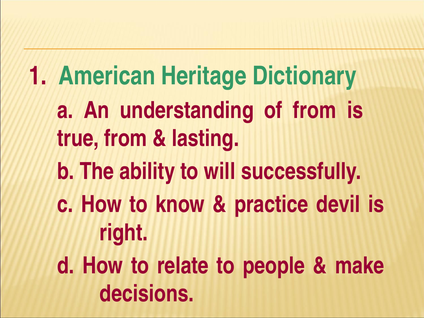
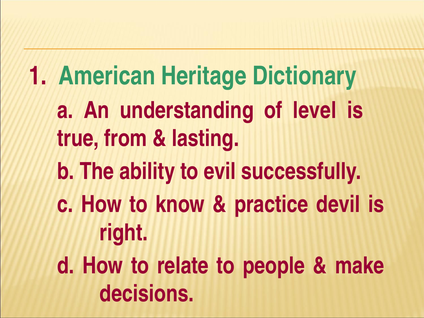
of from: from -> level
will: will -> evil
